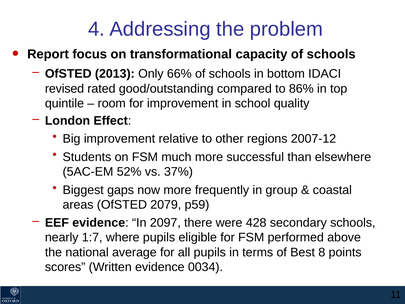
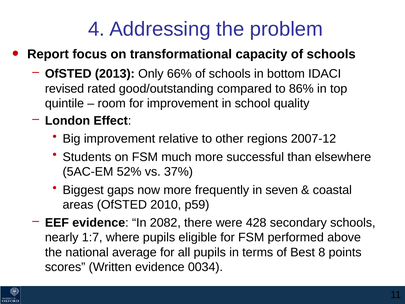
group: group -> seven
2079: 2079 -> 2010
2097: 2097 -> 2082
